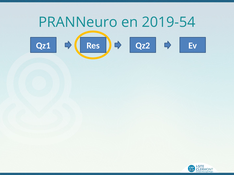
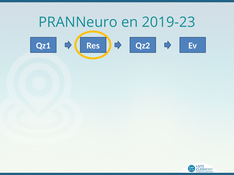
2019-54: 2019-54 -> 2019-23
